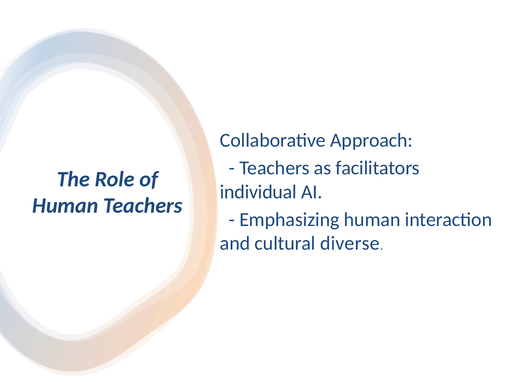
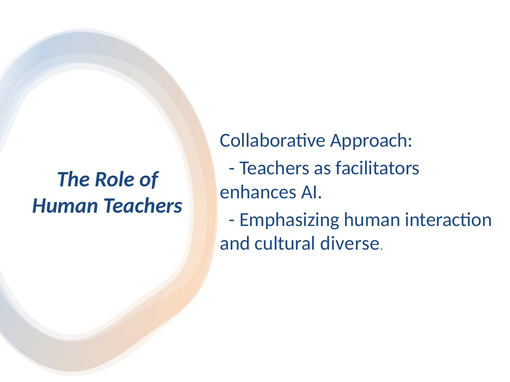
individual: individual -> enhances
